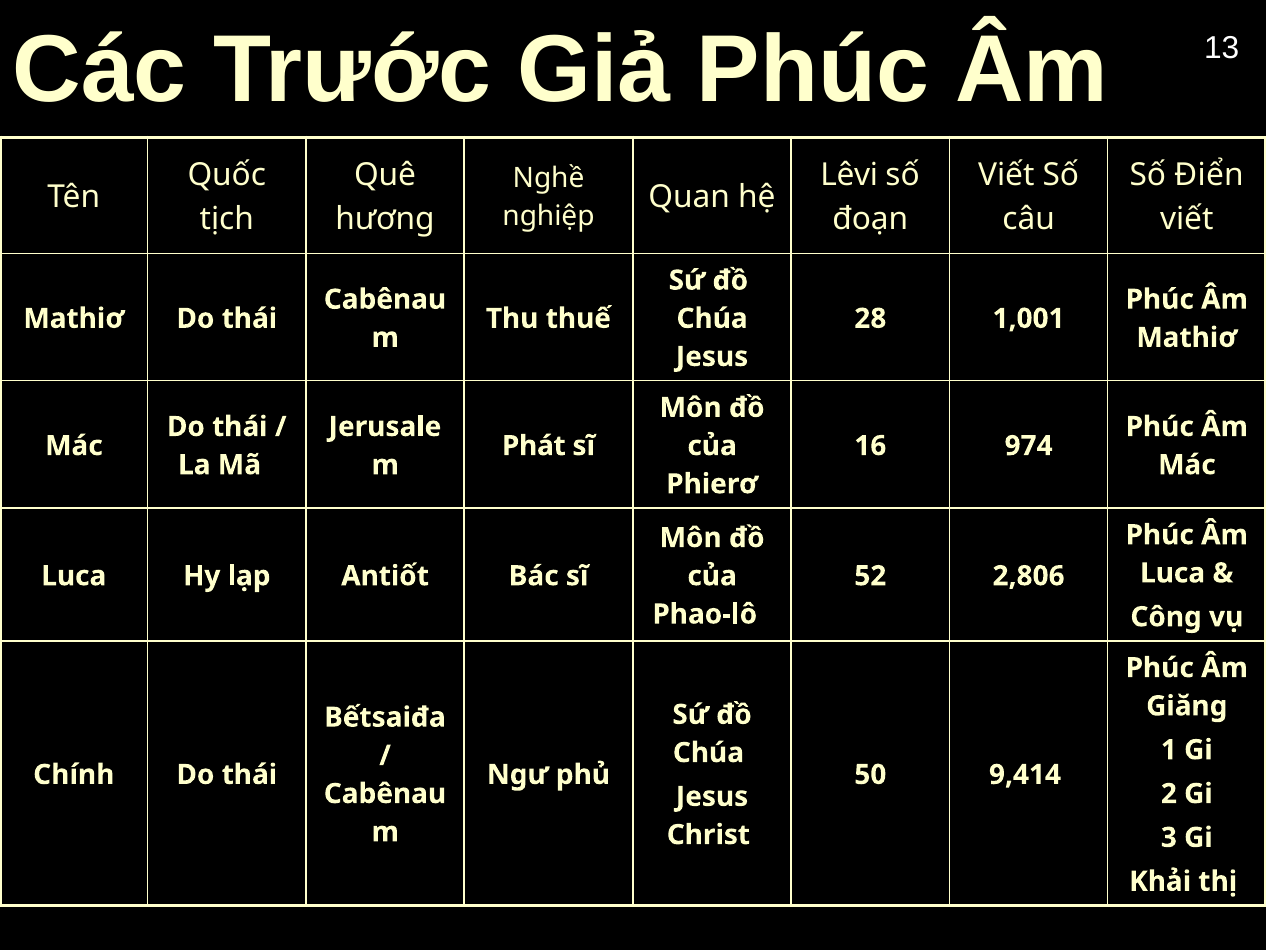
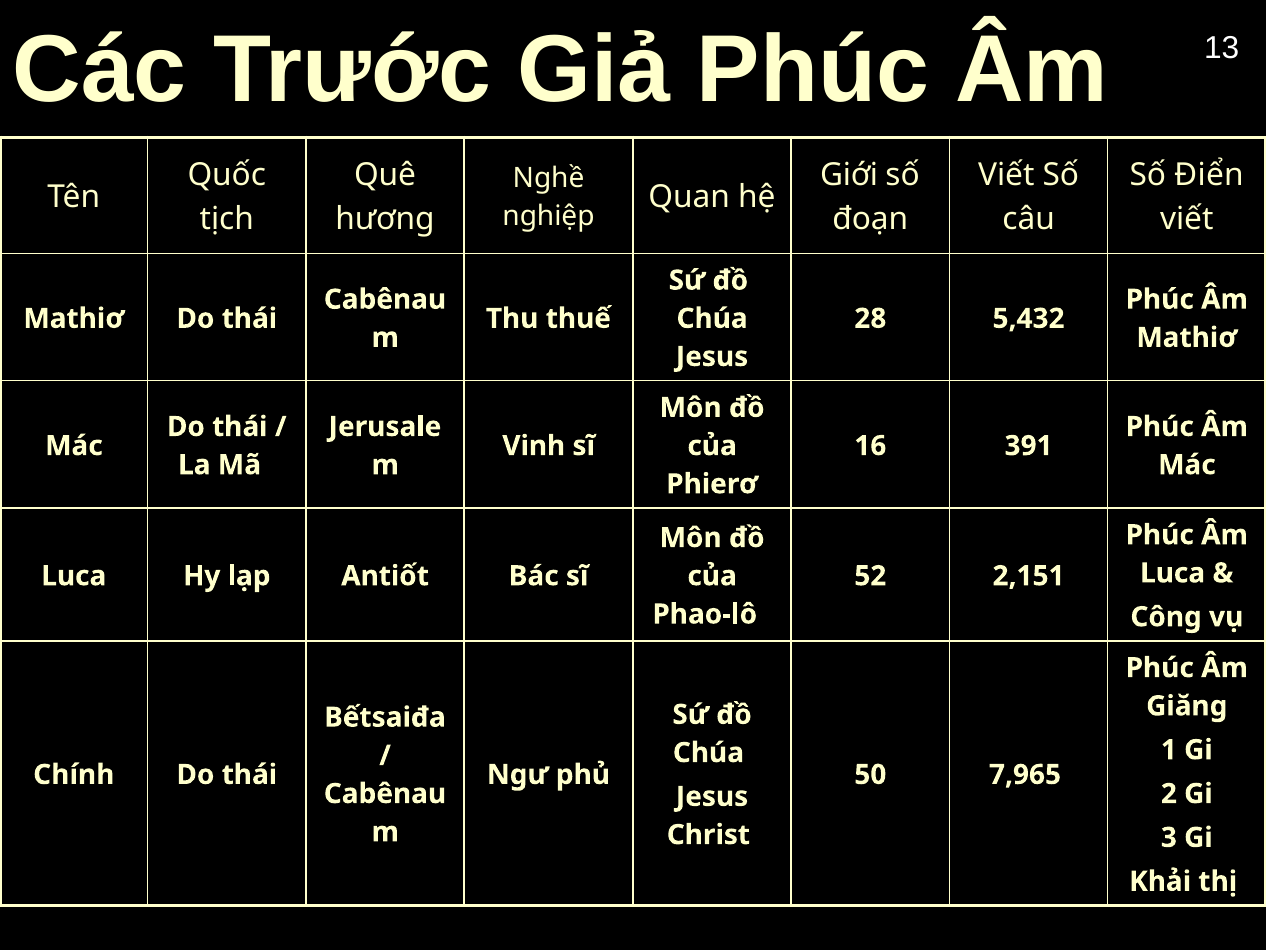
Lêvi: Lêvi -> Giới
1,001: 1,001 -> 5,432
Phát: Phát -> Vinh
974: 974 -> 391
2,806: 2,806 -> 2,151
9,414: 9,414 -> 7,965
